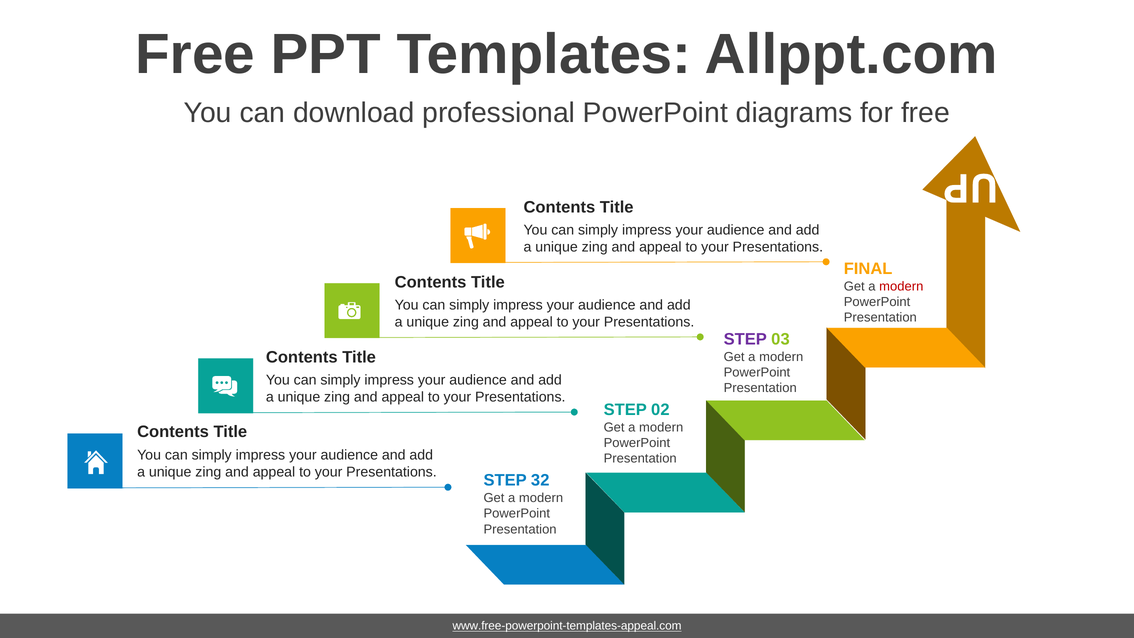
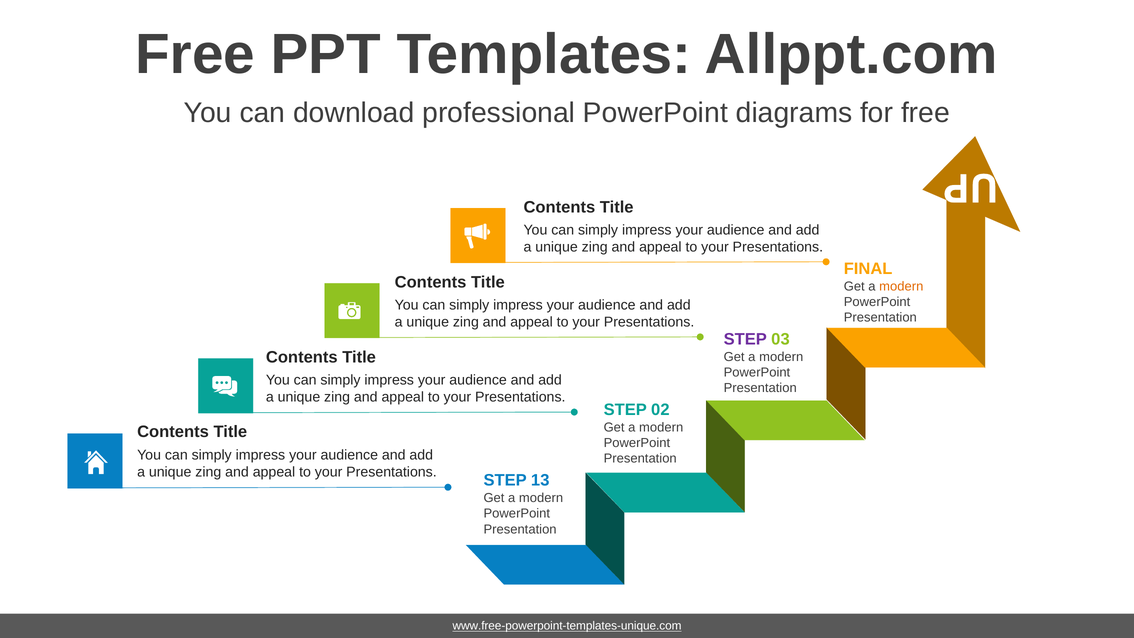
modern at (901, 286) colour: red -> orange
32: 32 -> 13
www.free-powerpoint-templates-appeal.com: www.free-powerpoint-templates-appeal.com -> www.free-powerpoint-templates-unique.com
